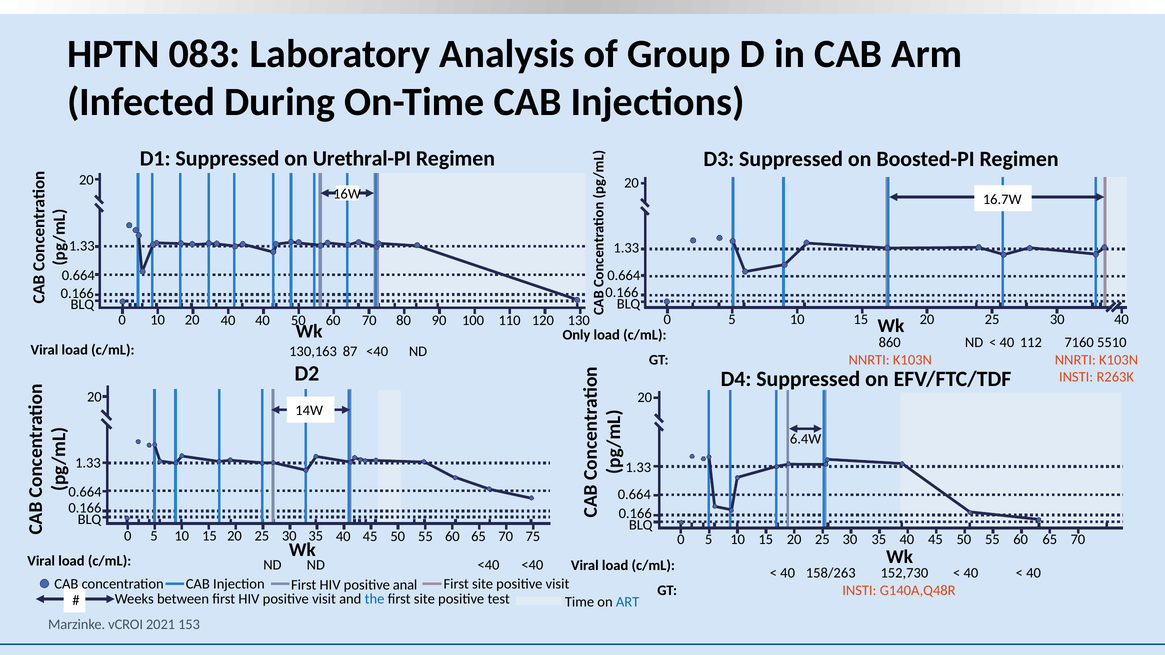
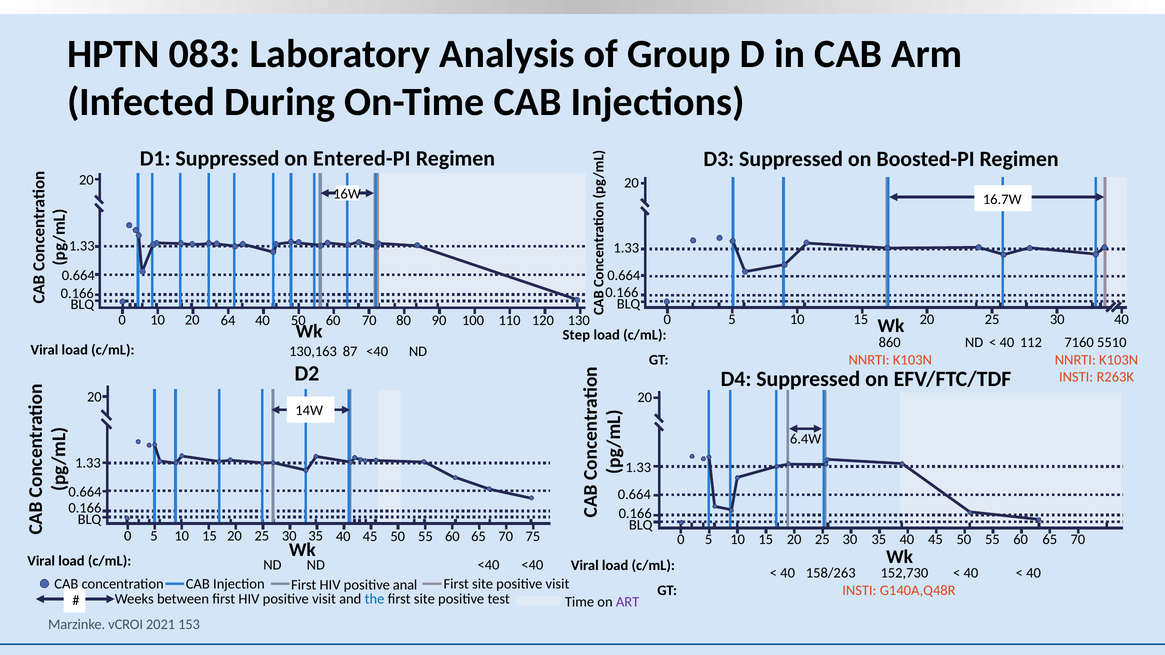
Urethral-PI: Urethral-PI -> Entered-PI
20 40: 40 -> 64
Only: Only -> Step
ART colour: blue -> purple
